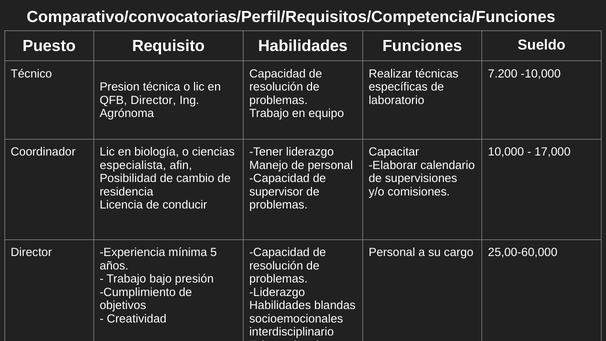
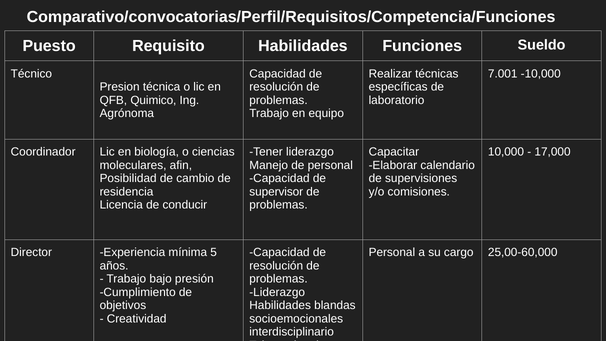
7.200: 7.200 -> 7.001
QFB Director: Director -> Quimico
especialista: especialista -> moleculares
